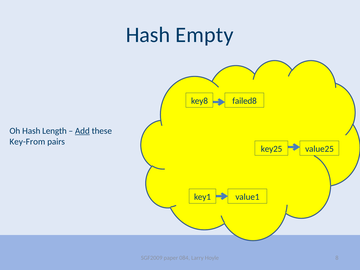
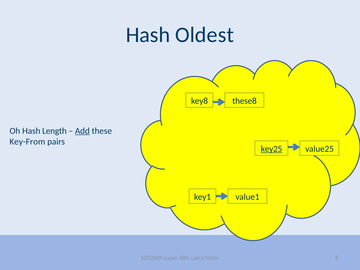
Empty: Empty -> Oldest
failed8: failed8 -> these8
key25 underline: none -> present
